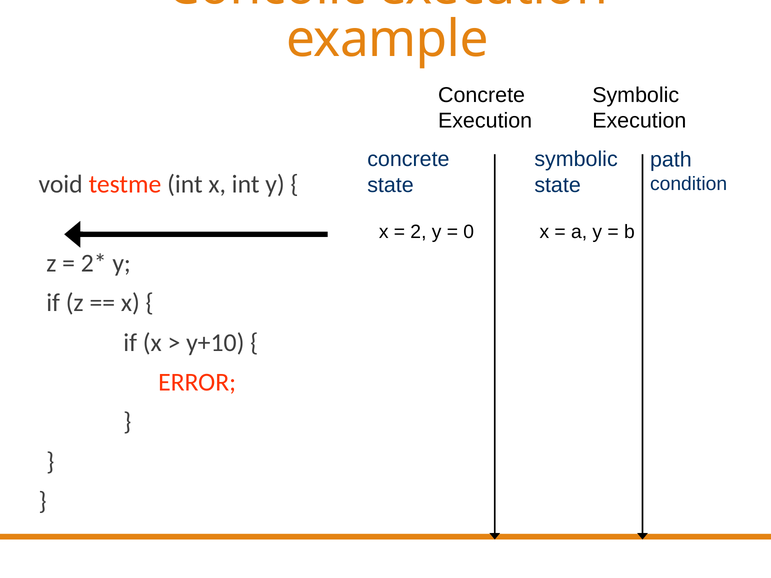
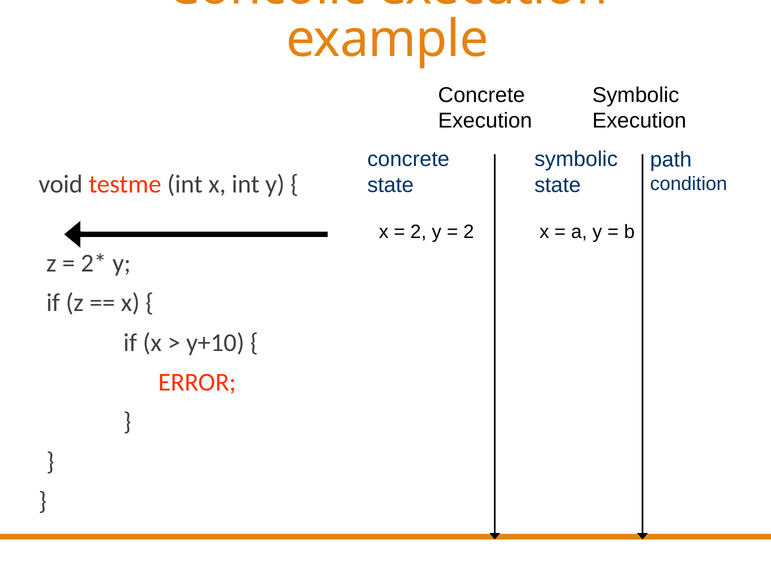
0 at (469, 232): 0 -> 2
